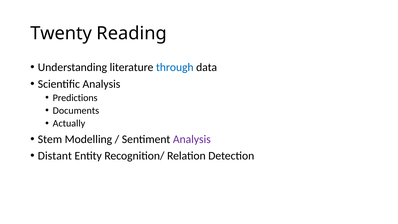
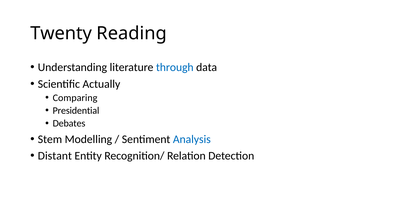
Scientific Analysis: Analysis -> Actually
Predictions: Predictions -> Comparing
Documents: Documents -> Presidential
Actually: Actually -> Debates
Analysis at (192, 139) colour: purple -> blue
